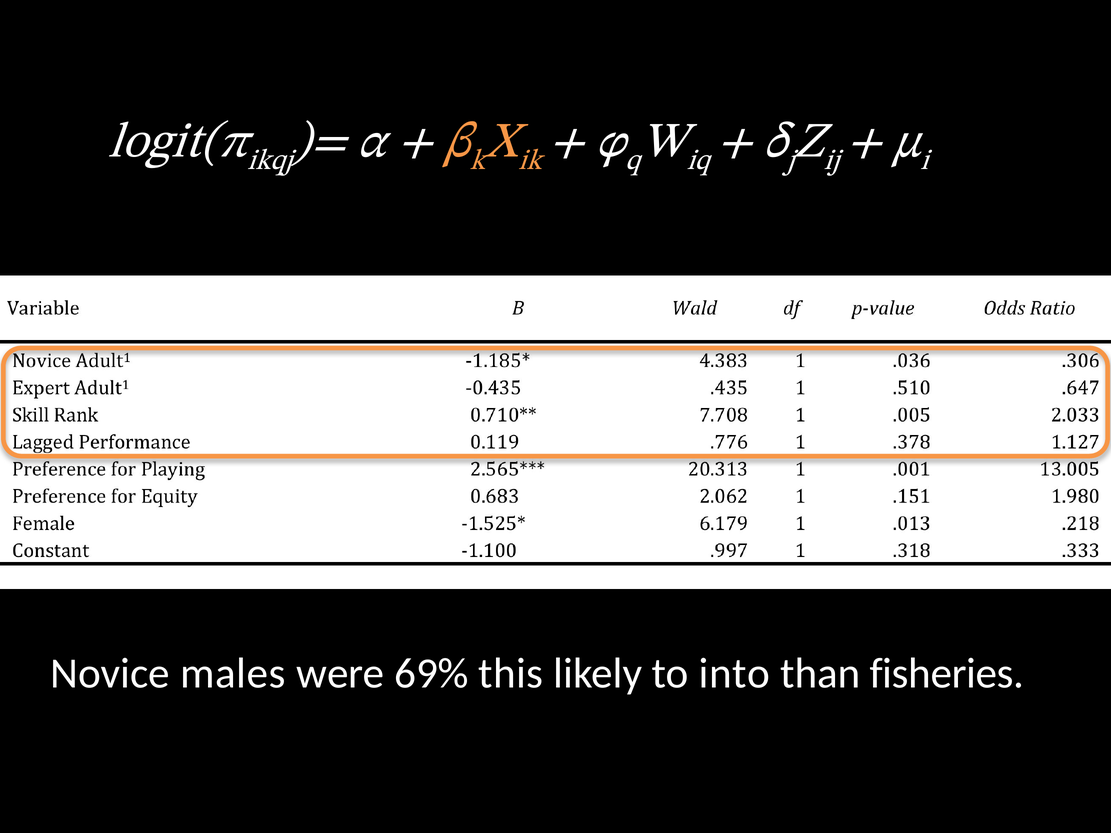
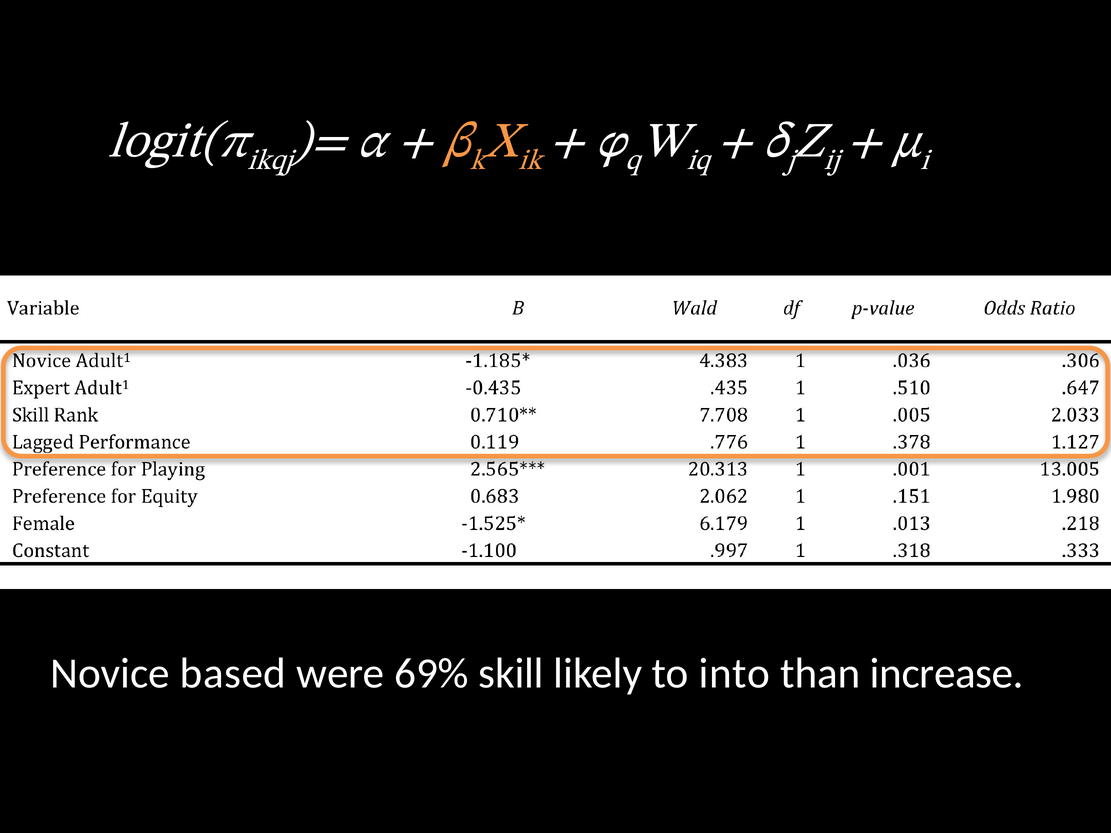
males: males -> based
this: this -> skill
fisheries: fisheries -> increase
